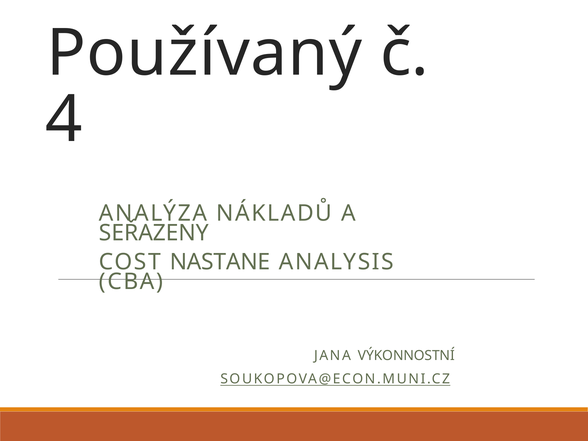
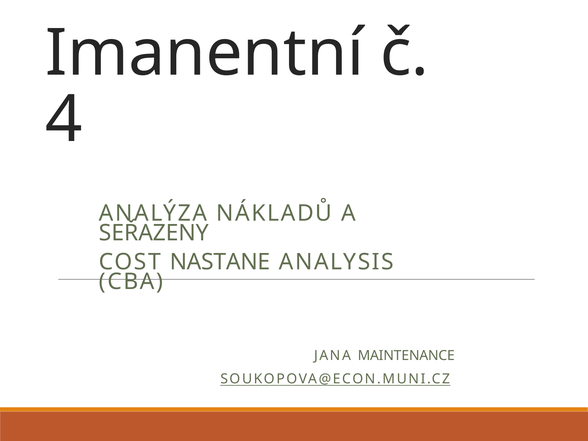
Používaný: Používaný -> Imanentní
VÝKONNOSTNÍ: VÝKONNOSTNÍ -> MAINTENANCE
